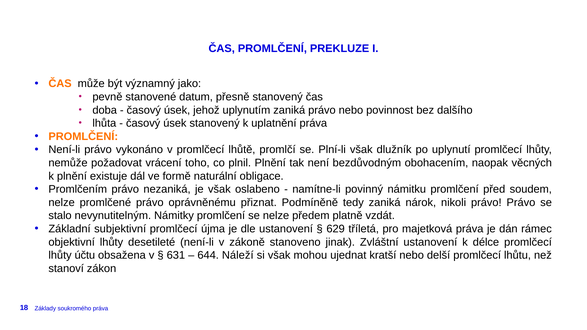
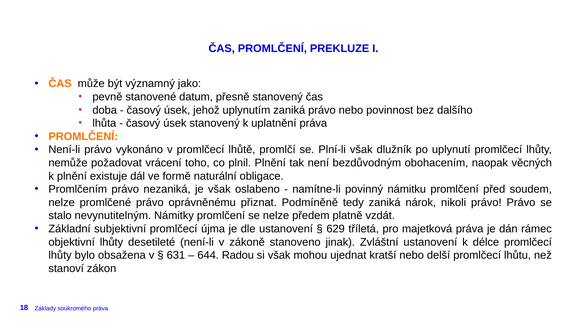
účtu: účtu -> bylo
Náleží: Náleží -> Radou
